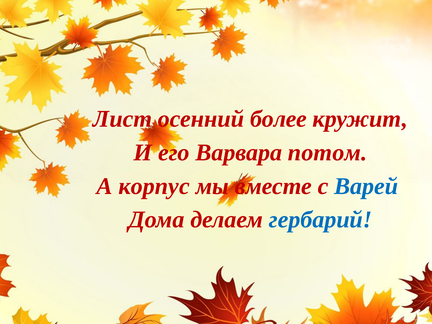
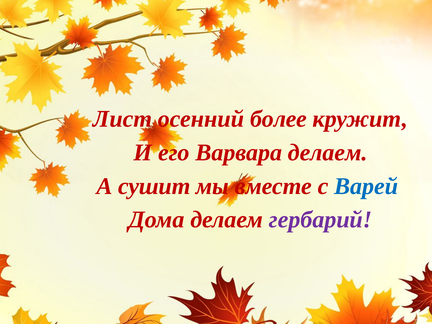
Варвара потом: потом -> делаем
корпус: корпус -> сушит
гербарий colour: blue -> purple
